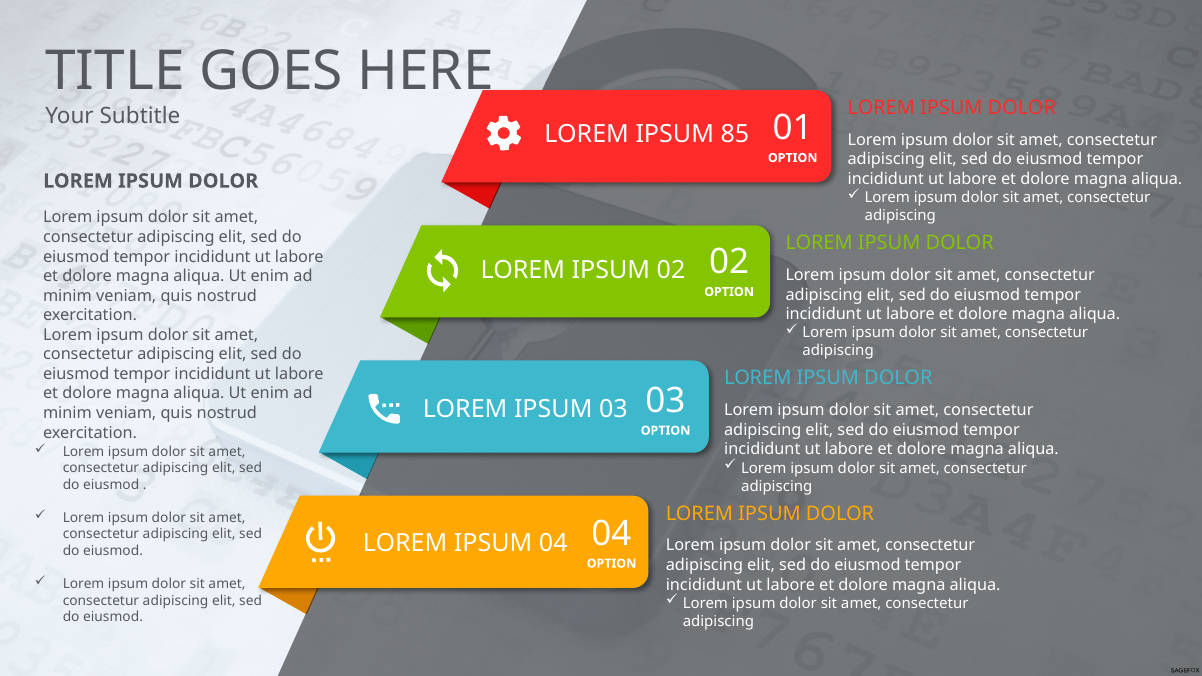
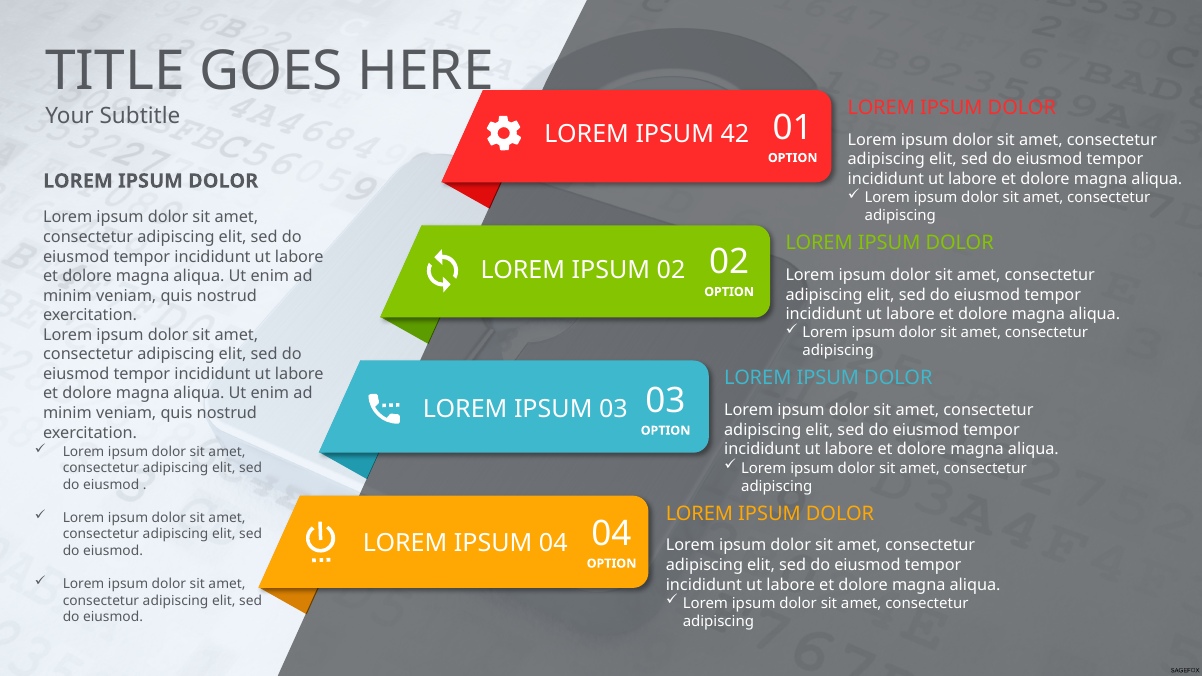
85: 85 -> 42
